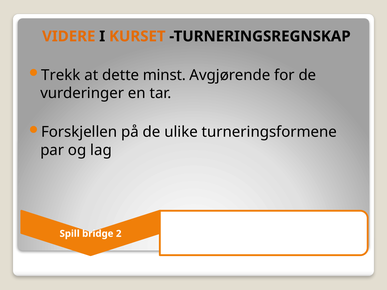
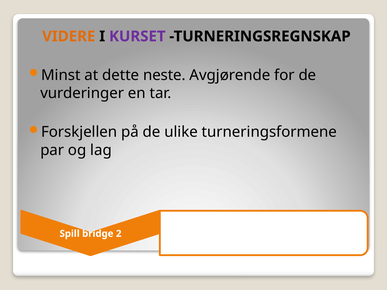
KURSET colour: orange -> purple
Trekk: Trekk -> Minst
minst: minst -> neste
